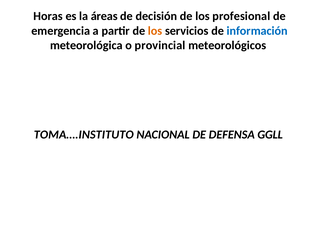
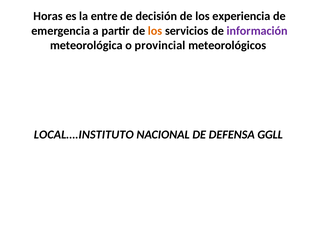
áreas: áreas -> entre
profesional: profesional -> experiencia
información colour: blue -> purple
TOMA….INSTITUTO: TOMA….INSTITUTO -> LOCAL….INSTITUTO
